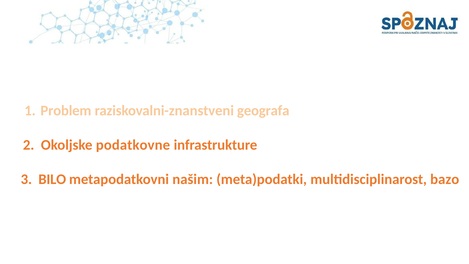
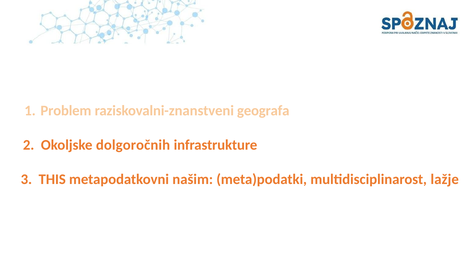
podatkovne: podatkovne -> dolgoročnih
BILO: BILO -> THIS
bazo: bazo -> lažje
